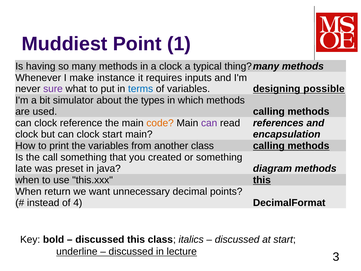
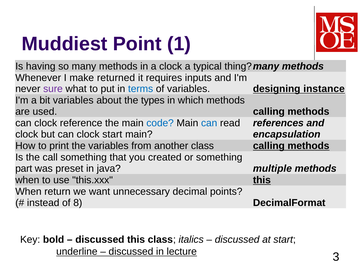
instance: instance -> returned
possible: possible -> instance
bit simulator: simulator -> variables
code colour: orange -> blue
can at (209, 123) colour: purple -> blue
late: late -> part
diagram: diagram -> multiple
4: 4 -> 8
